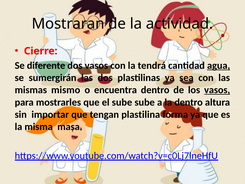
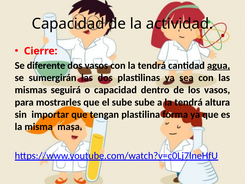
Mostraran at (68, 24): Mostraran -> Capacidad
mismo: mismo -> seguirá
o encuentra: encuentra -> capacidad
vasos at (217, 90) underline: present -> none
a la dentro: dentro -> tendrá
